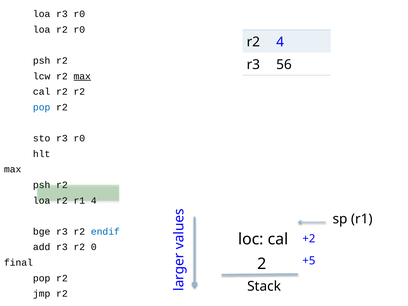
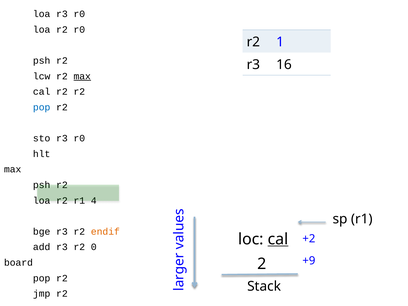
r2 4: 4 -> 1
56: 56 -> 16
endif colour: blue -> orange
cal at (278, 239) underline: none -> present
+5: +5 -> +9
final: final -> board
